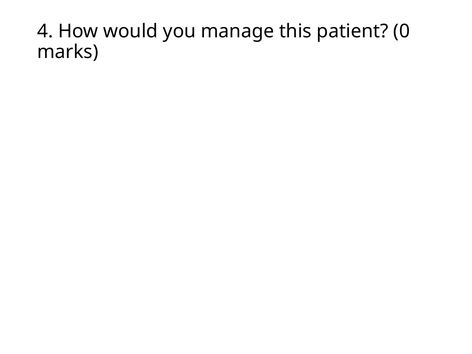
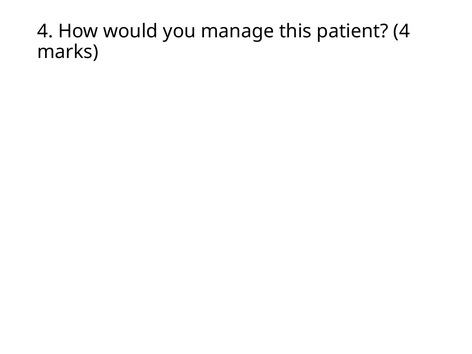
patient 0: 0 -> 4
